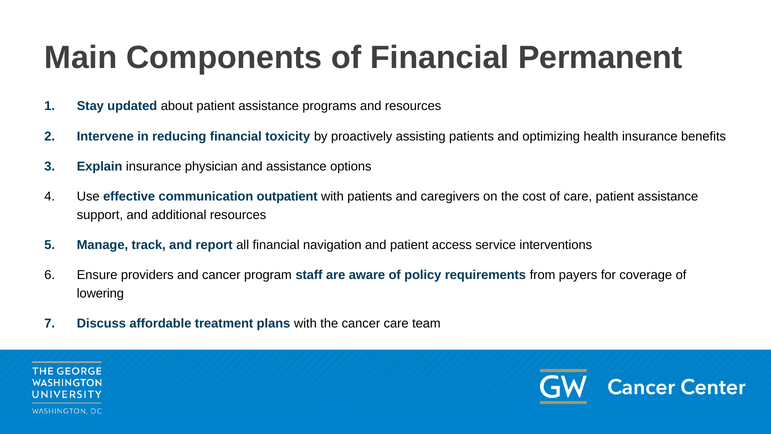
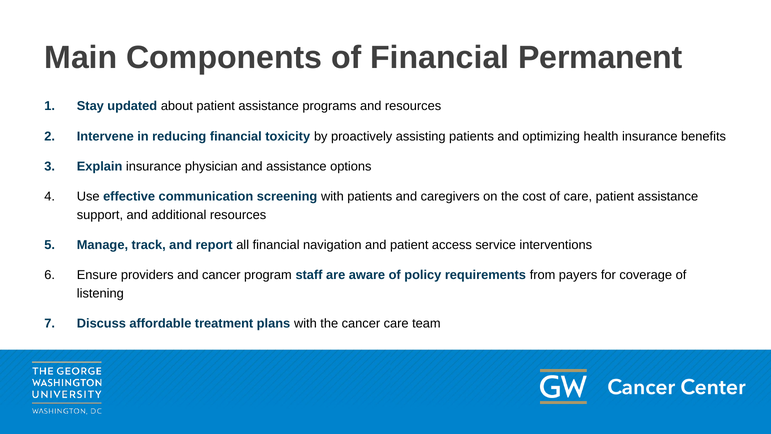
outpatient: outpatient -> screening
lowering: lowering -> listening
